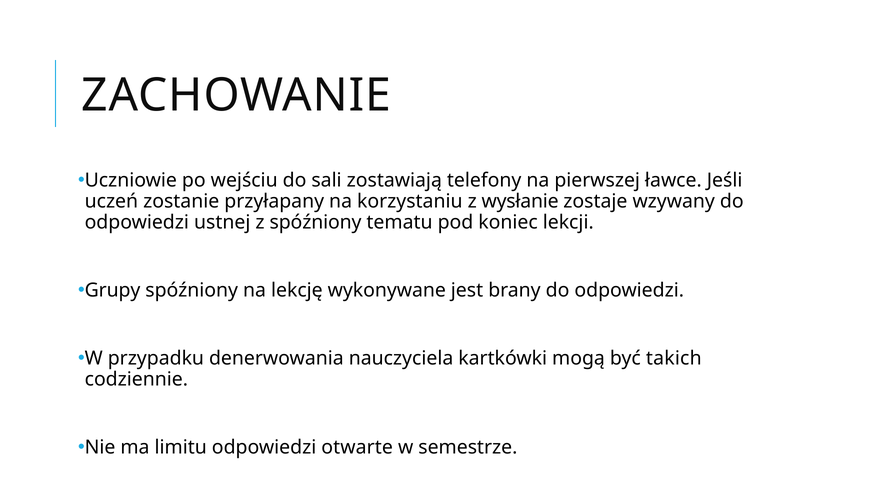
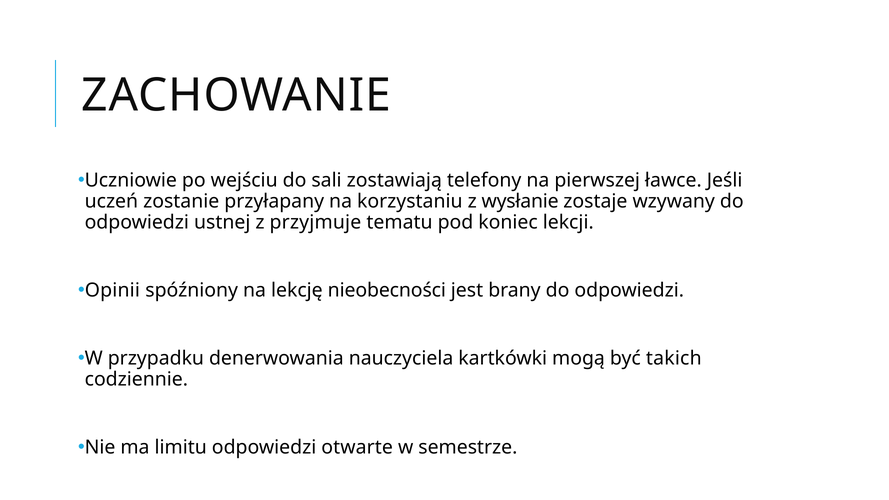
z spóźniony: spóźniony -> przyjmuje
Grupy: Grupy -> Opinii
wykonywane: wykonywane -> nieobecności
